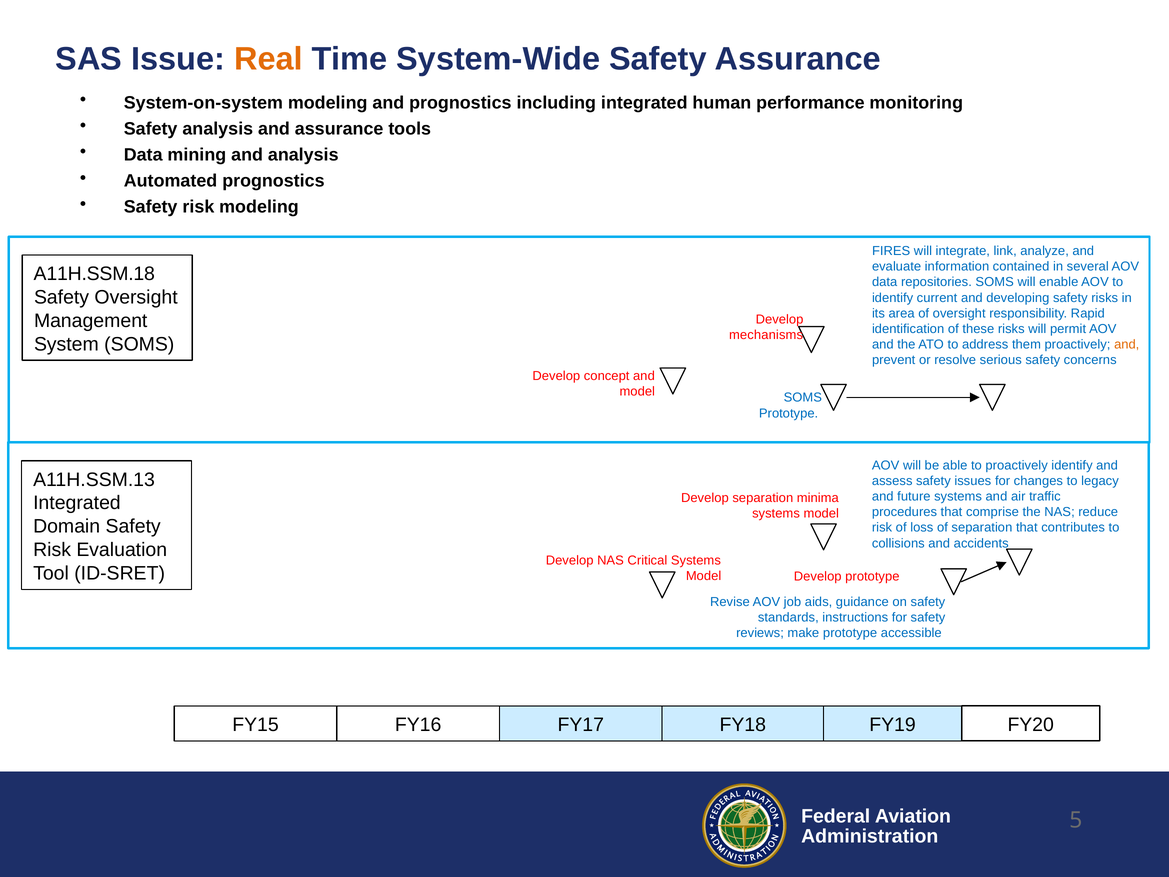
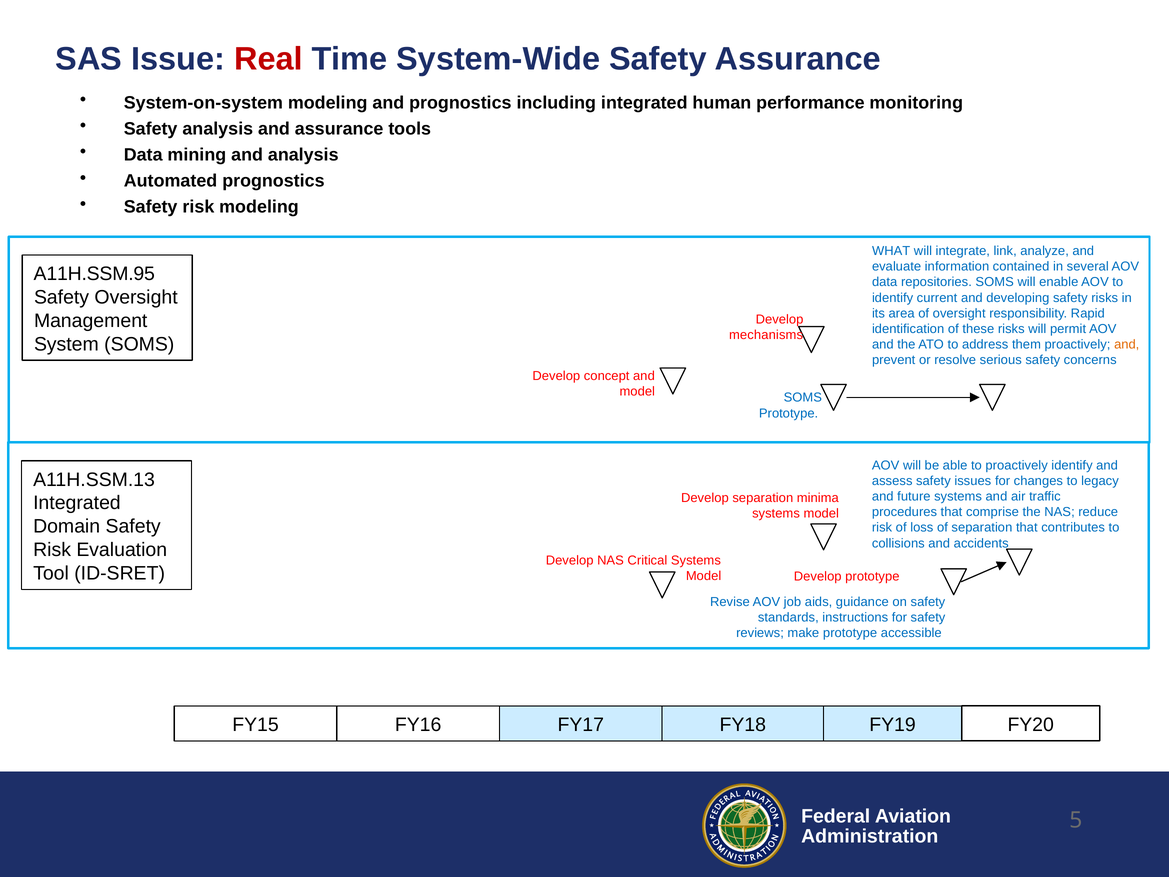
Real colour: orange -> red
FIRES: FIRES -> WHAT
A11H.SSM.18: A11H.SSM.18 -> A11H.SSM.95
